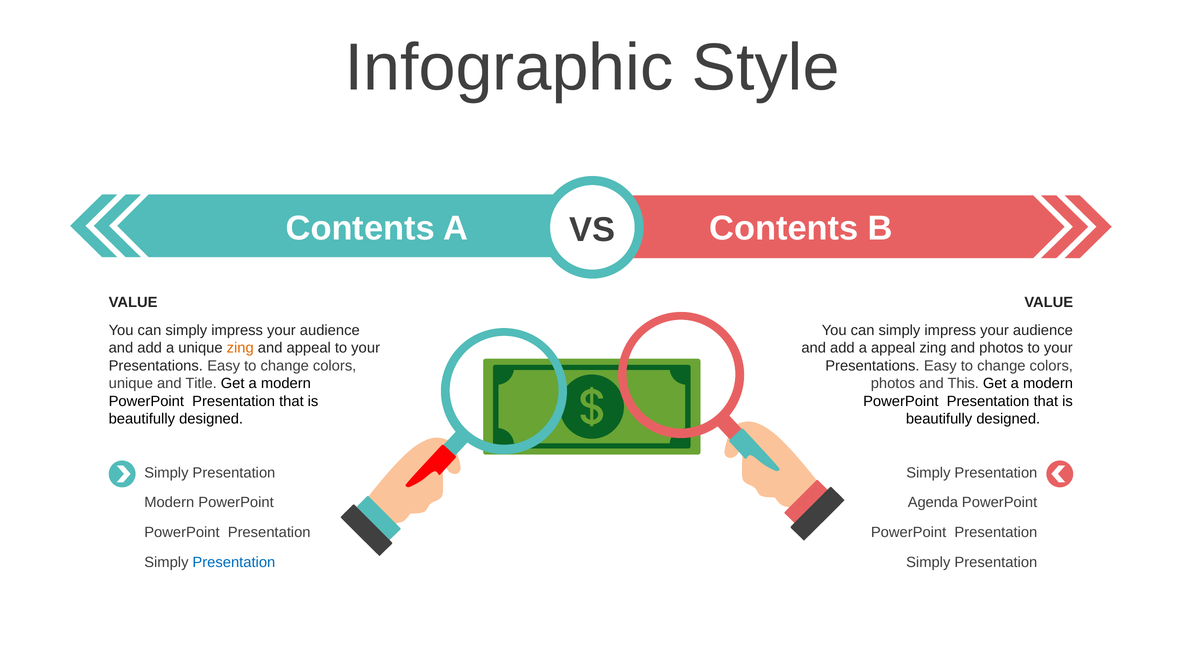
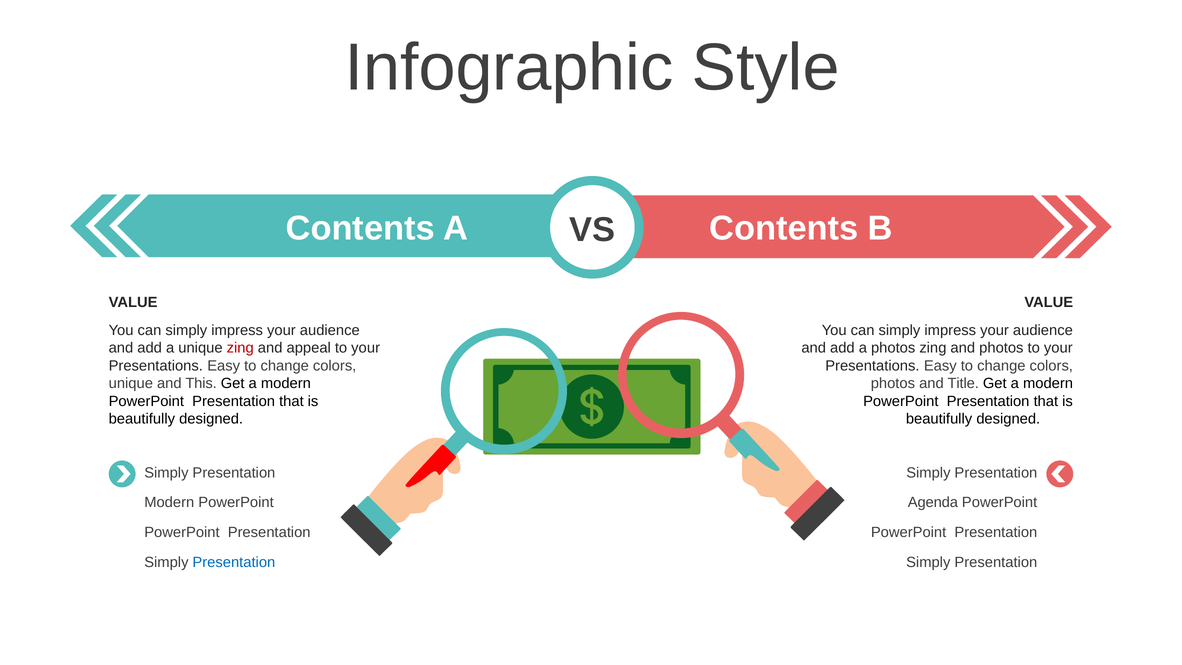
zing at (240, 348) colour: orange -> red
a appeal: appeal -> photos
Title: Title -> This
This: This -> Title
